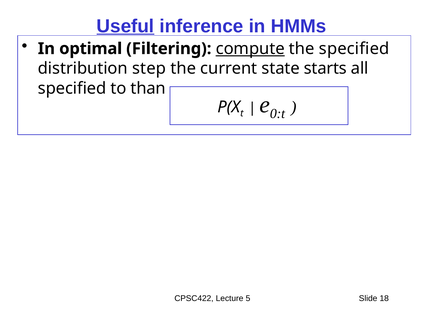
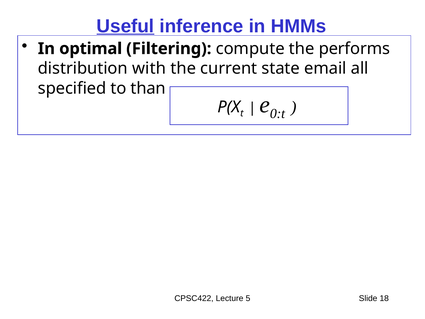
compute underline: present -> none
the specified: specified -> performs
step: step -> with
starts: starts -> email
